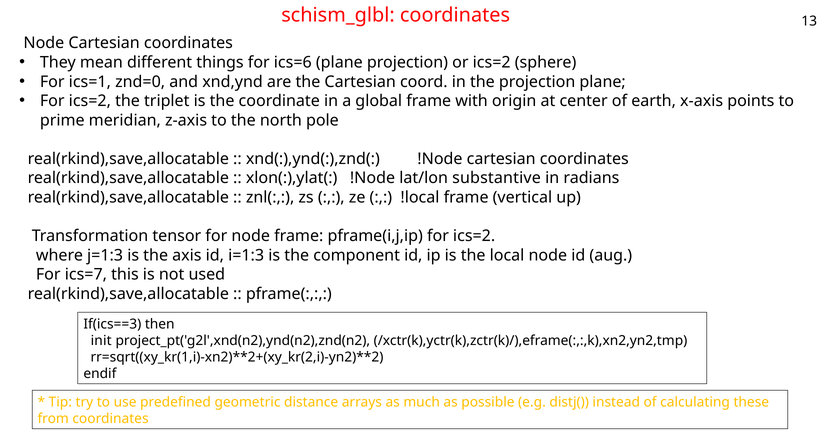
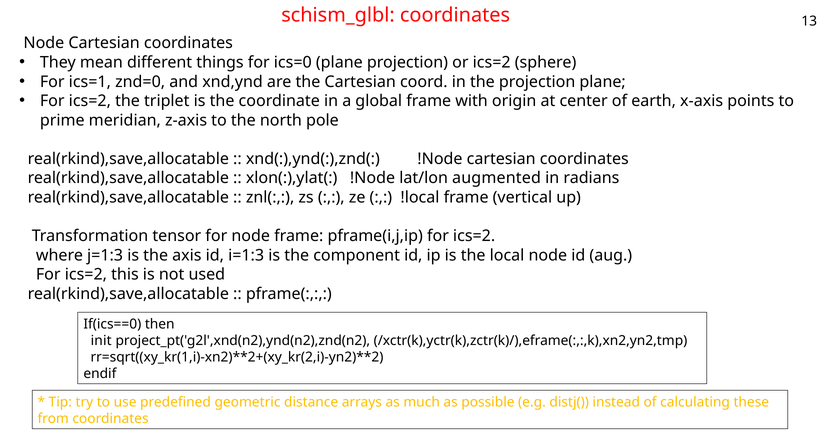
ics=6: ics=6 -> ics=0
substantive: substantive -> augmented
ics=7 at (86, 274): ics=7 -> ics=2
If(ics==3: If(ics==3 -> If(ics==0
